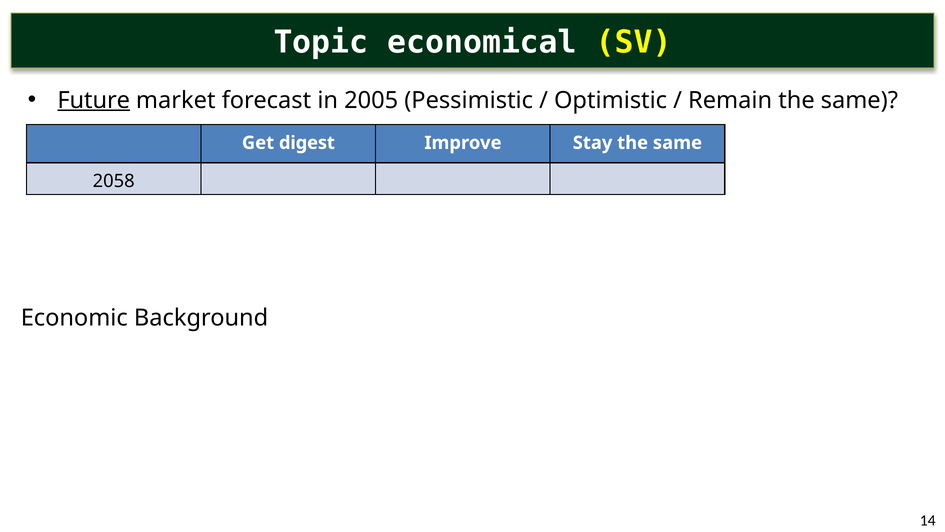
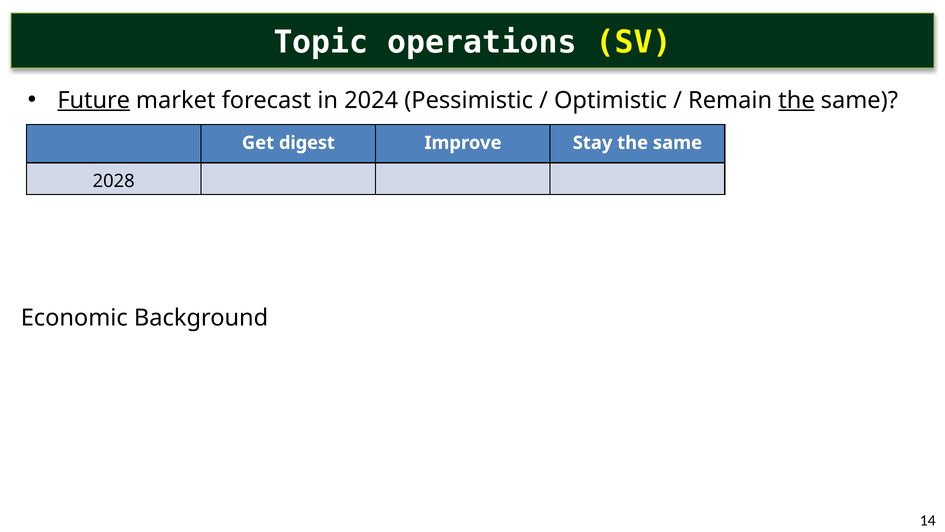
economical: economical -> operations
2005: 2005 -> 2024
the at (796, 100) underline: none -> present
2058: 2058 -> 2028
